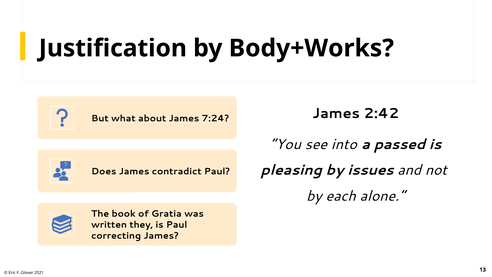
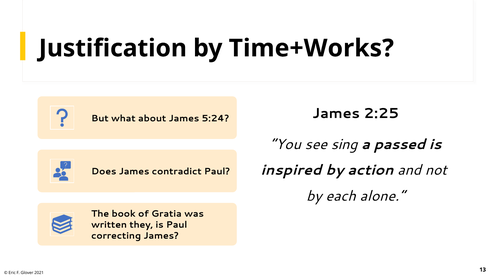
Body+Works: Body+Works -> Time+Works
2:42: 2:42 -> 2:25
7:24: 7:24 -> 5:24
into: into -> sing
pleasing: pleasing -> inspired
issues: issues -> action
